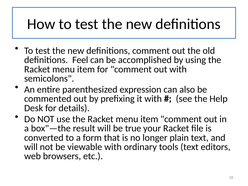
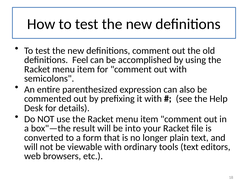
true: true -> into
